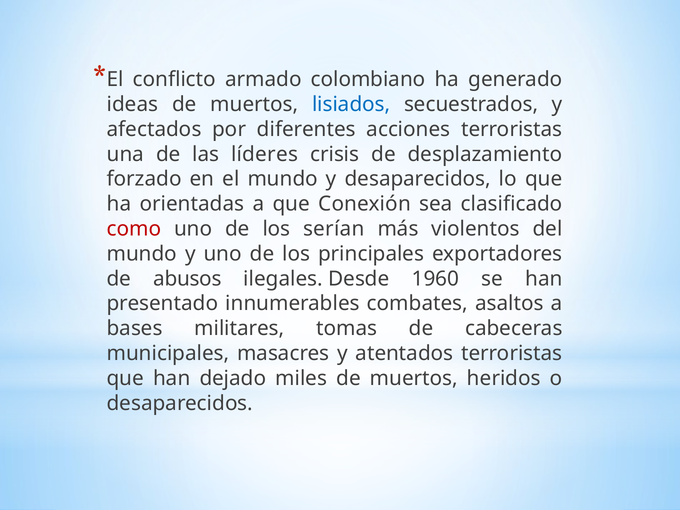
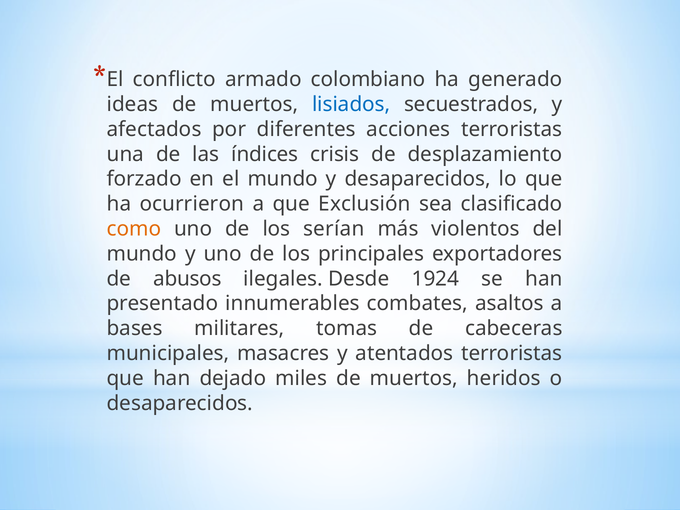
líderes: líderes -> índices
orientadas: orientadas -> ocurrieron
Conexión: Conexión -> Exclusión
como colour: red -> orange
1960: 1960 -> 1924
